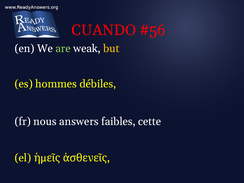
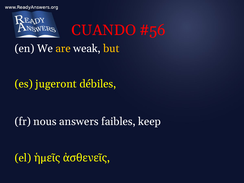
are colour: light green -> yellow
hommes: hommes -> jugeront
cette: cette -> keep
